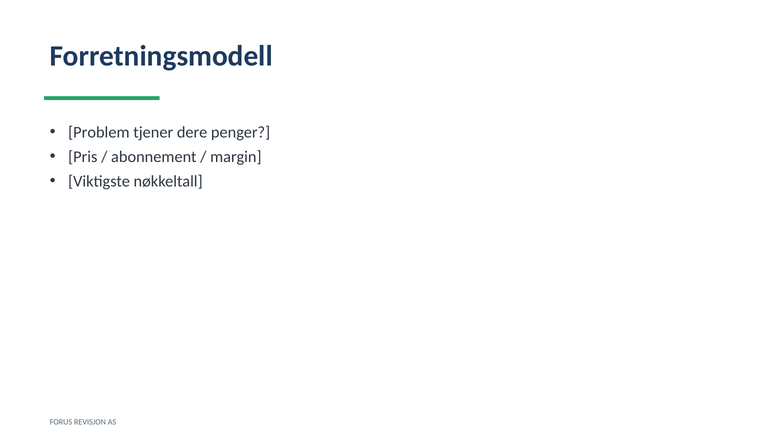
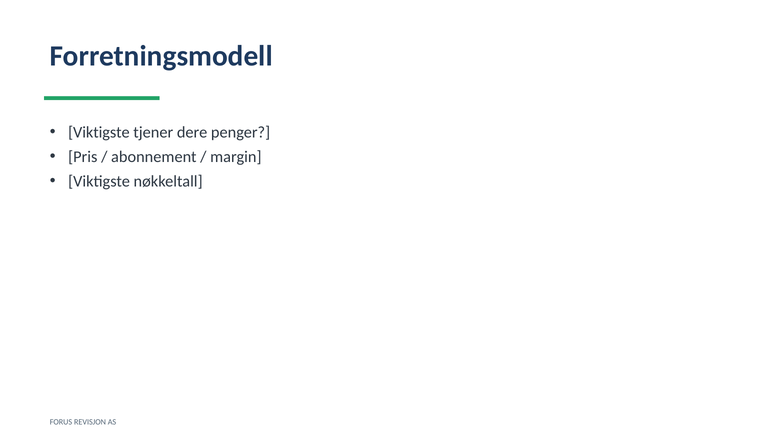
Problem at (99, 133): Problem -> Viktigste
